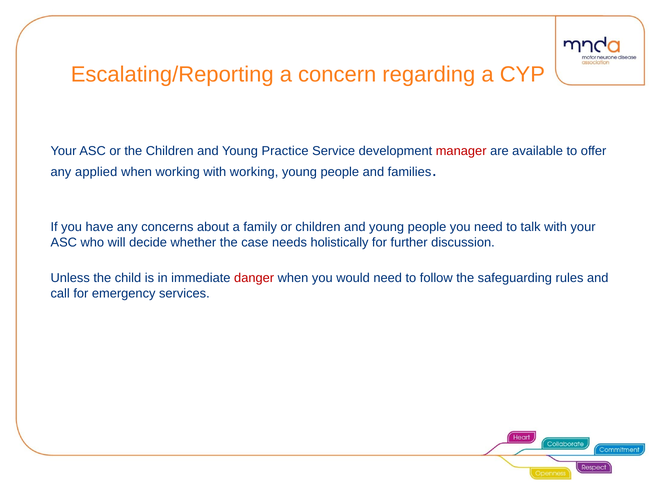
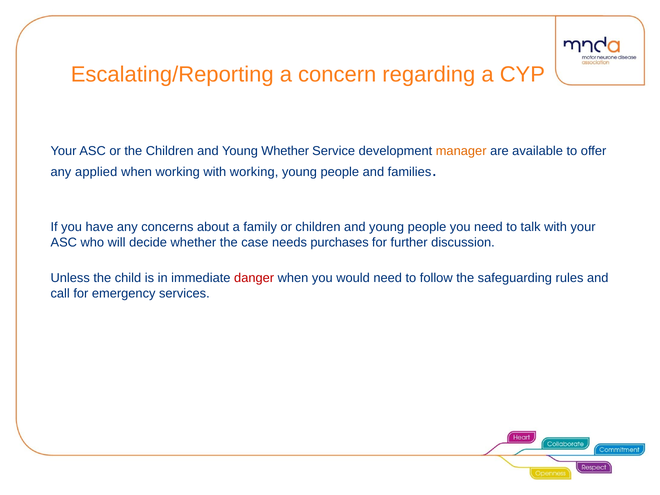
Young Practice: Practice -> Whether
manager colour: red -> orange
holistically: holistically -> purchases
